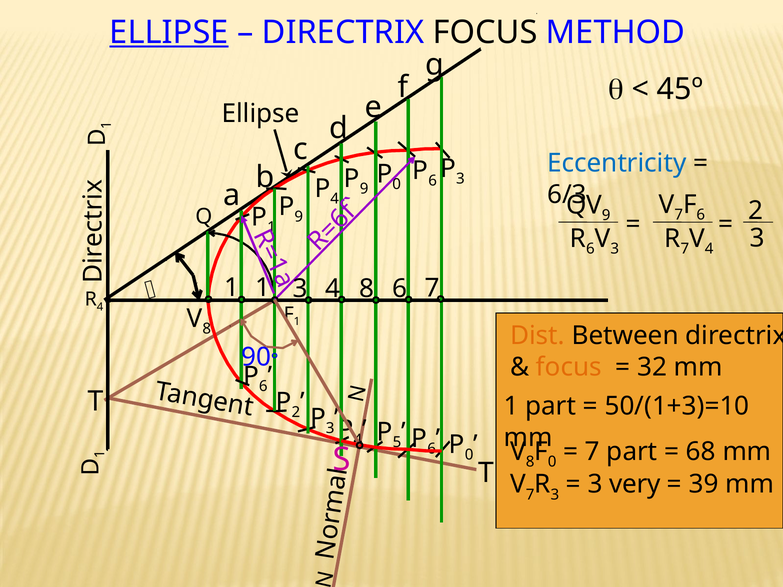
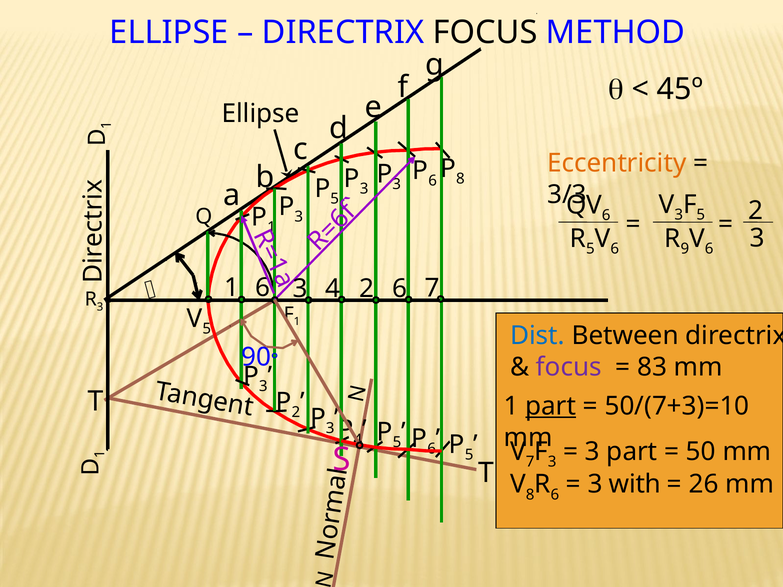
ELLIPSE at (169, 32) underline: present -> none
Eccentricity colour: blue -> orange
3 at (460, 179): 3 -> 8
0 at (397, 184): 0 -> 3
9 at (364, 189): 9 -> 3
4 at (335, 199): 4 -> 5
6/3: 6/3 -> 3/3
7 at (679, 215): 7 -> 3
F 6: 6 -> 5
9 at (606, 215): 9 -> 6
9 at (299, 217): 9 -> 3
6 at (590, 249): 6 -> 5
3 at (615, 249): 3 -> 6
7 at (685, 249): 7 -> 9
4 at (709, 249): 4 -> 6
1 1: 1 -> 6
8 at (367, 289): 8 -> 2
4 at (100, 307): 4 -> 3
8 at (207, 329): 8 -> 5
Dist colour: orange -> blue
focus at (569, 367) colour: orange -> purple
32: 32 -> 83
6 at (263, 386): 6 -> 3
part at (551, 406) underline: none -> present
50/(1+3)=10: 50/(1+3)=10 -> 50/(7+3)=10
0 at (469, 455): 0 -> 5
8 at (530, 462): 8 -> 7
0 at (552, 462): 0 -> 3
7 at (592, 452): 7 -> 3
68: 68 -> 50
7 at (530, 495): 7 -> 8
3 at (555, 495): 3 -> 6
very: very -> with
39: 39 -> 26
